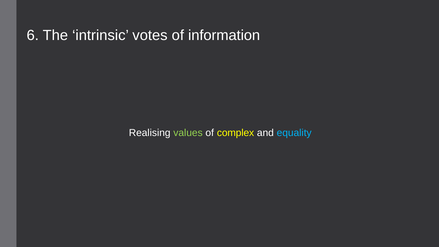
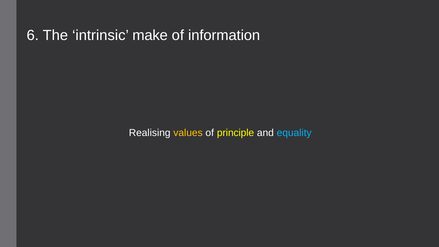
votes: votes -> make
values colour: light green -> yellow
complex: complex -> principle
